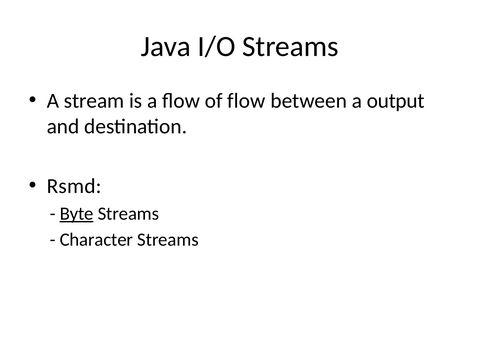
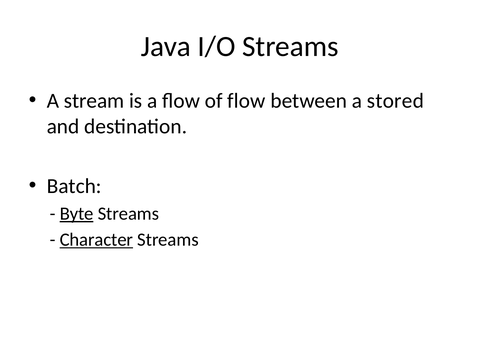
output: output -> stored
Rsmd: Rsmd -> Batch
Character underline: none -> present
